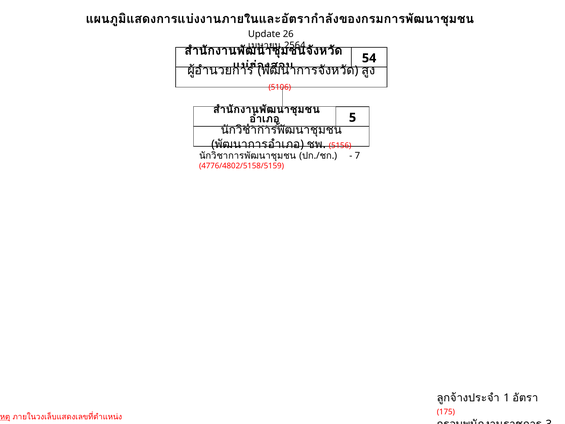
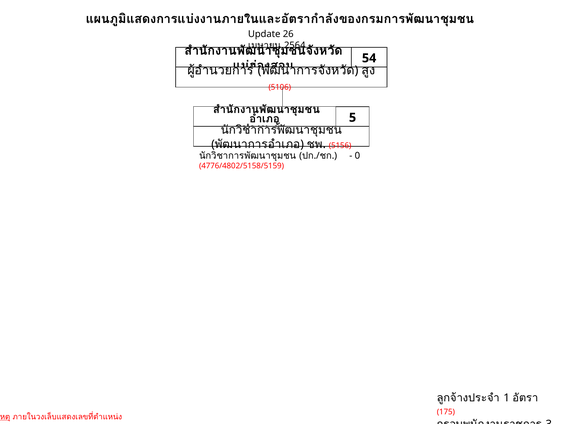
7: 7 -> 0
